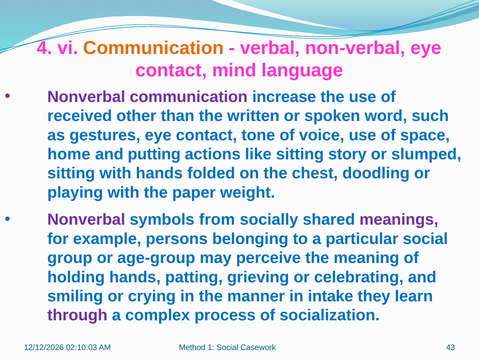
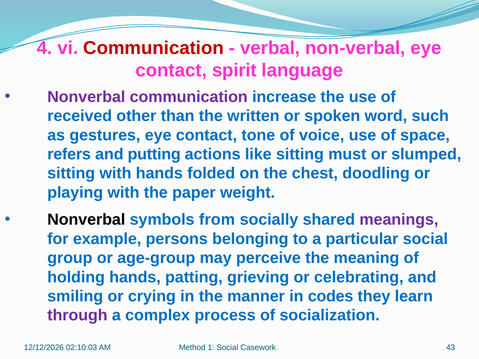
Communication at (154, 48) colour: orange -> red
mind: mind -> spirit
home: home -> refers
story: story -> must
Nonverbal at (86, 220) colour: purple -> black
intake: intake -> codes
